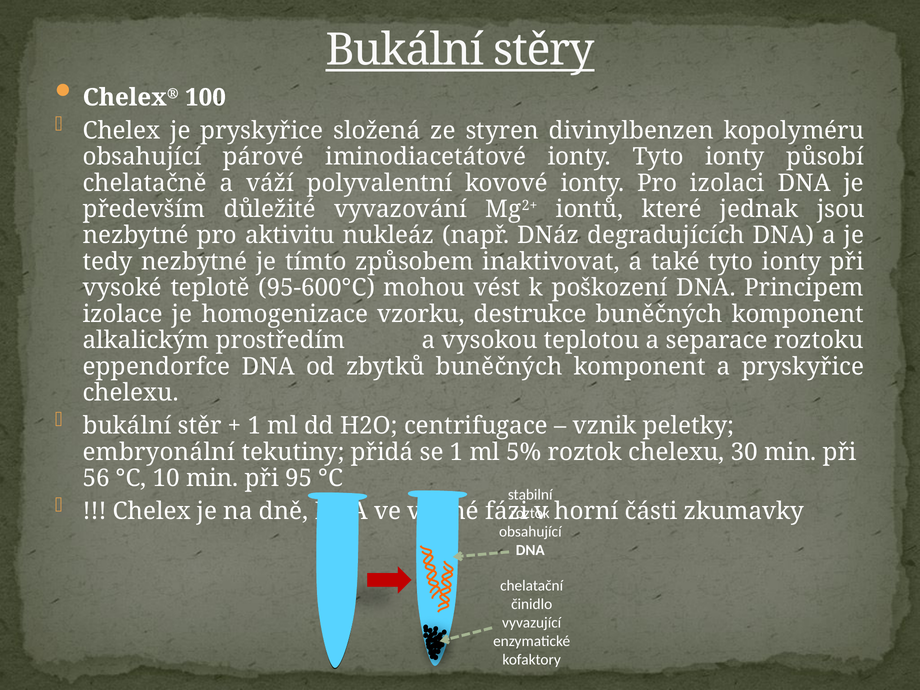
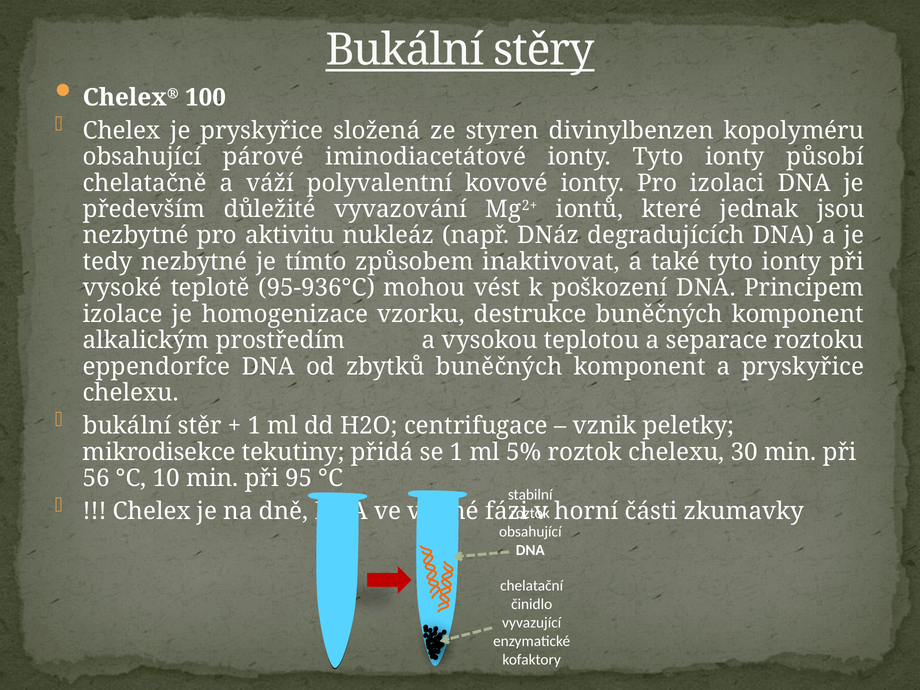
95-600°C: 95-600°C -> 95-936°C
embryonální: embryonální -> mikrodisekce
